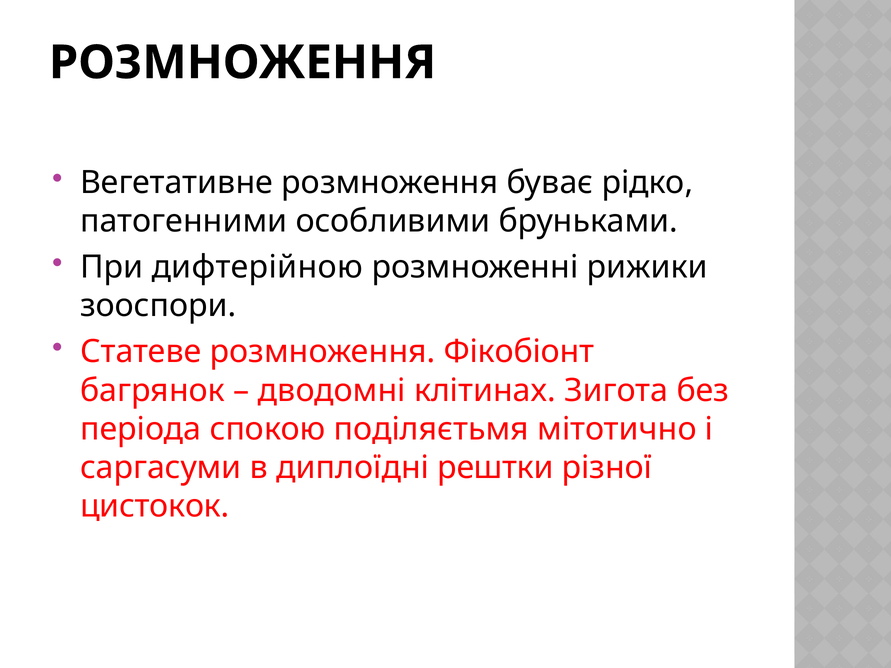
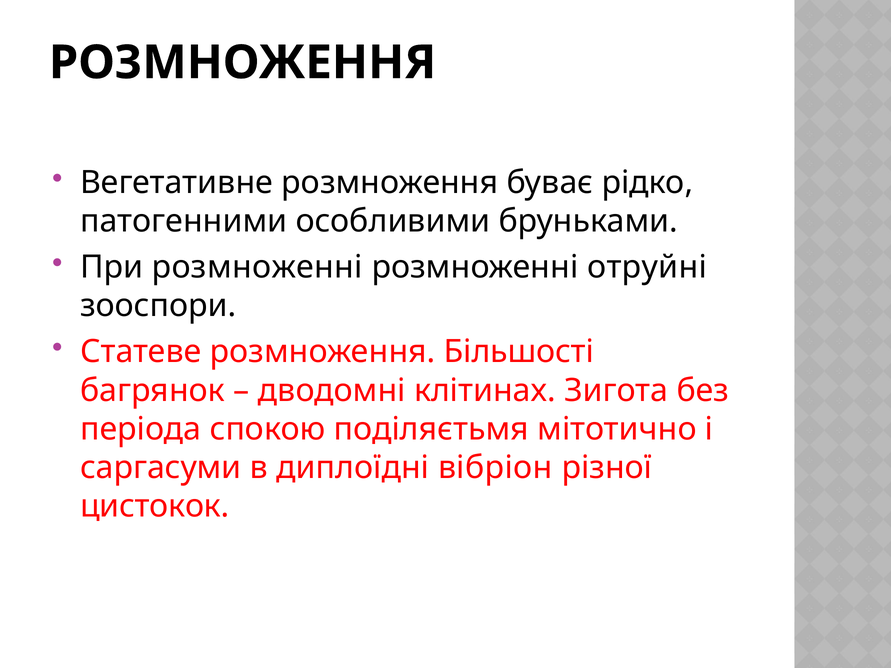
При дифтерійною: дифтерійною -> розмноженні
рижики: рижики -> отруйні
Фікобіонт: Фікобіонт -> Більшості
рештки: рештки -> вібріон
